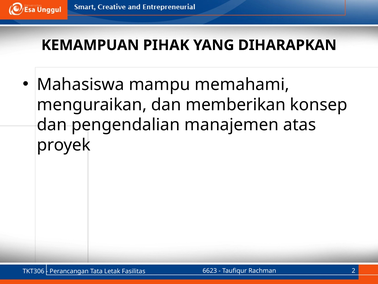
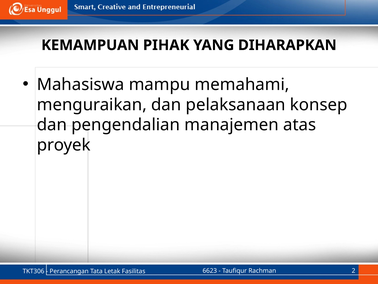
memberikan: memberikan -> pelaksanaan
